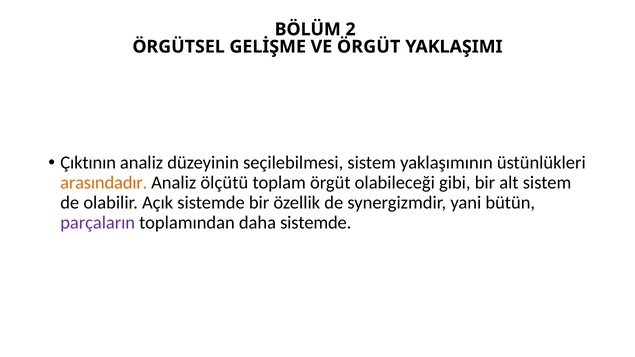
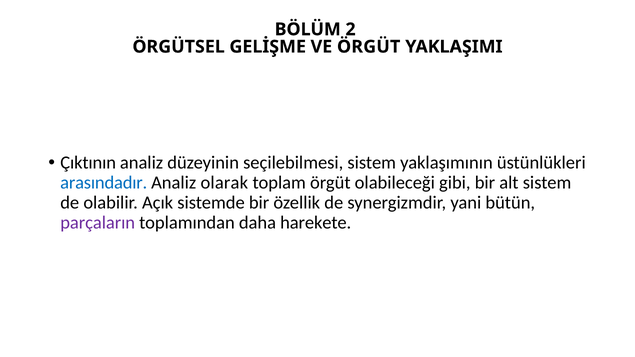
arasındadır colour: orange -> blue
ölçütü: ölçütü -> olarak
daha sistemde: sistemde -> harekete
